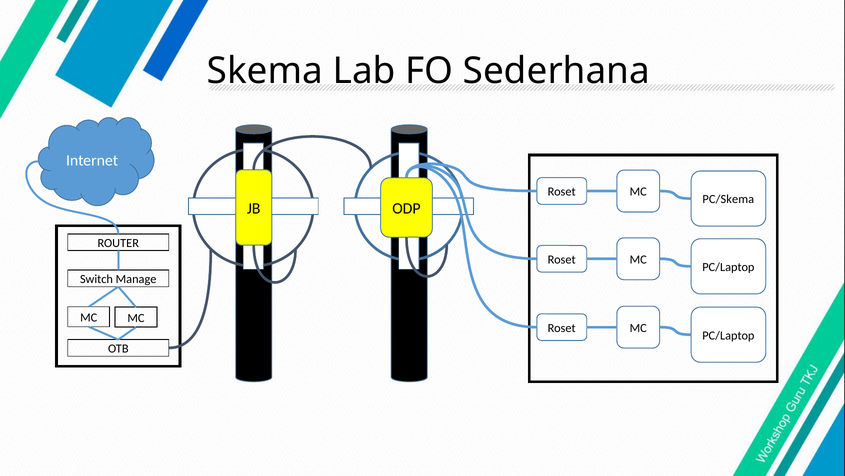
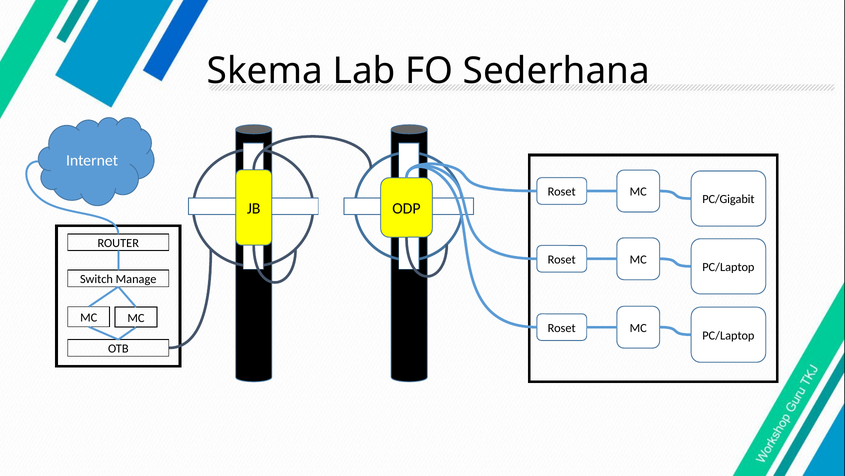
PC/Skema: PC/Skema -> PC/Gigabit
